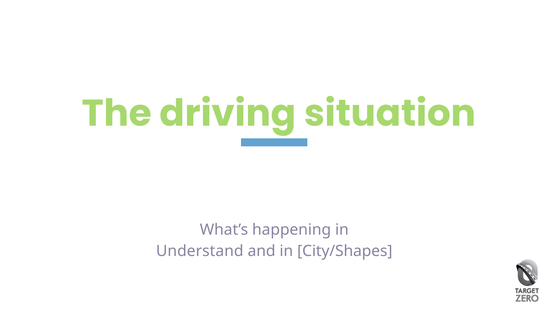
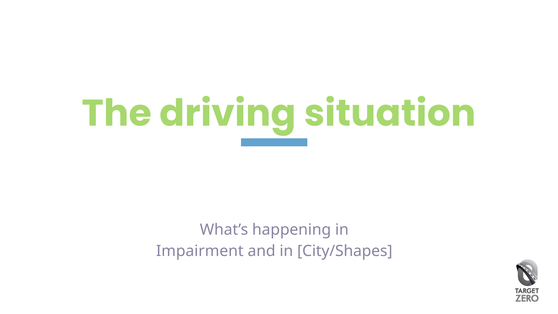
Understand: Understand -> Impairment
